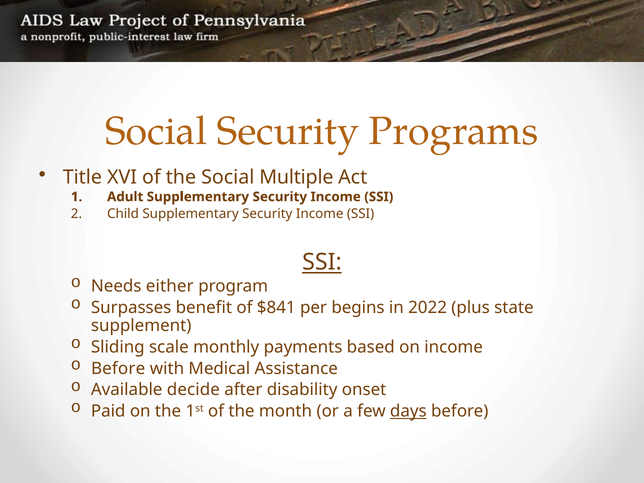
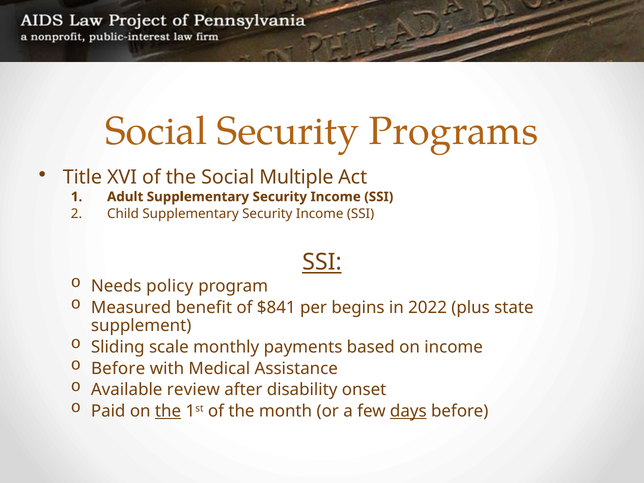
either: either -> policy
Surpasses: Surpasses -> Measured
decide: decide -> review
the at (168, 411) underline: none -> present
